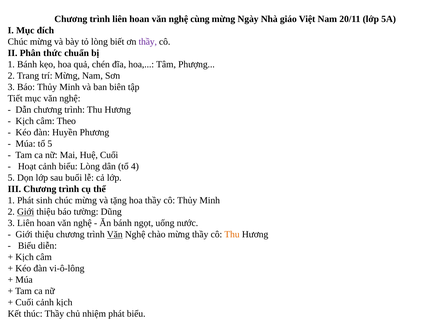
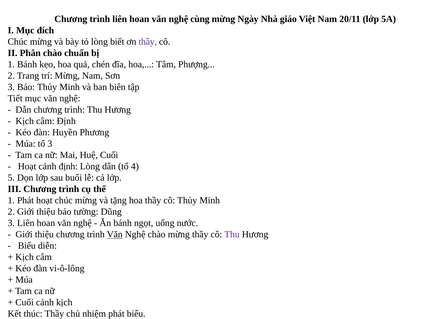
Phân thức: thức -> chào
câm Theo: Theo -> Định
tổ 5: 5 -> 3
cảnh biểu: biểu -> định
Phát sinh: sinh -> hoạt
Giới at (26, 212) underline: present -> none
Thu at (232, 235) colour: orange -> purple
